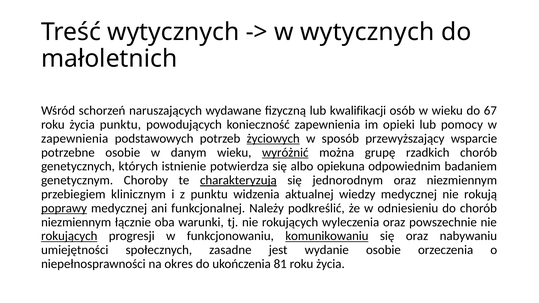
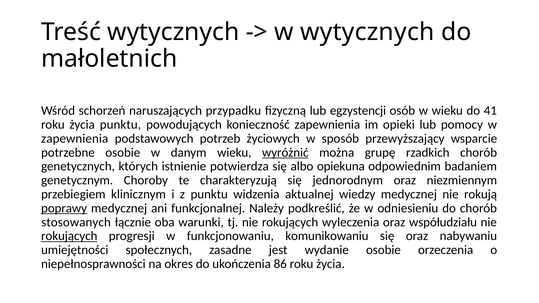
wydawane: wydawane -> przypadku
kwalifikacji: kwalifikacji -> egzystencji
67: 67 -> 41
życiowych underline: present -> none
charakteryzują underline: present -> none
niezmiennym at (76, 222): niezmiennym -> stosowanych
powszechnie: powszechnie -> współudziału
komunikowaniu underline: present -> none
81: 81 -> 86
